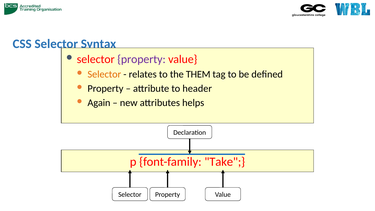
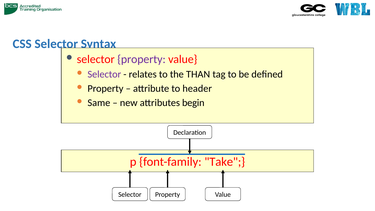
Selector at (104, 74) colour: orange -> purple
THEM: THEM -> THAN
Again: Again -> Same
helps: helps -> begin
